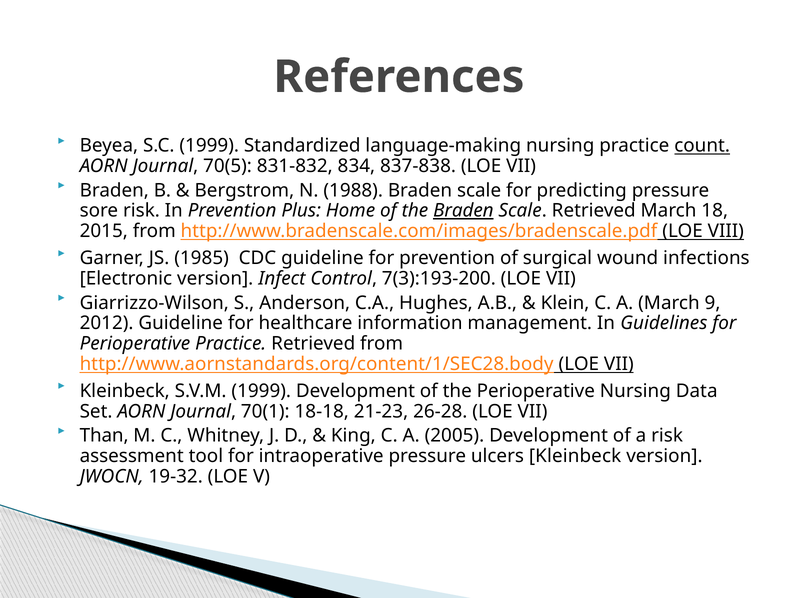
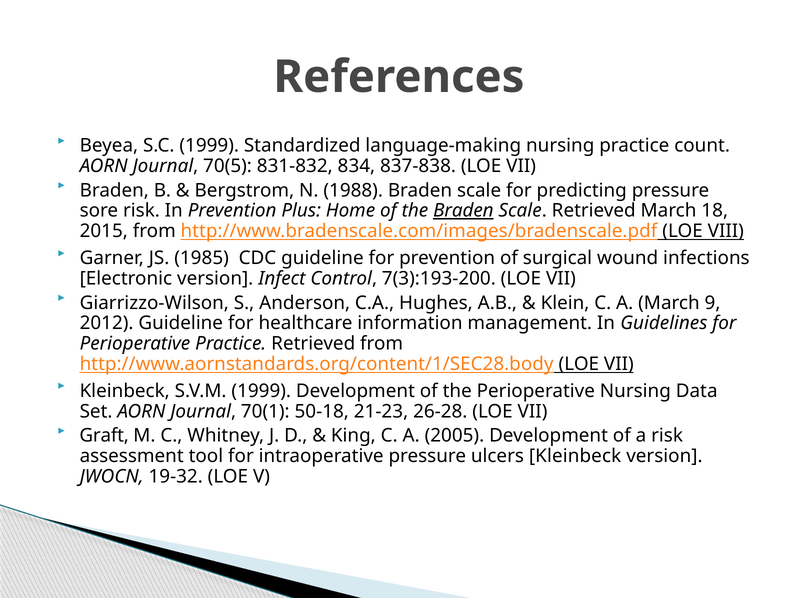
count underline: present -> none
18-18: 18-18 -> 50-18
Than: Than -> Graft
